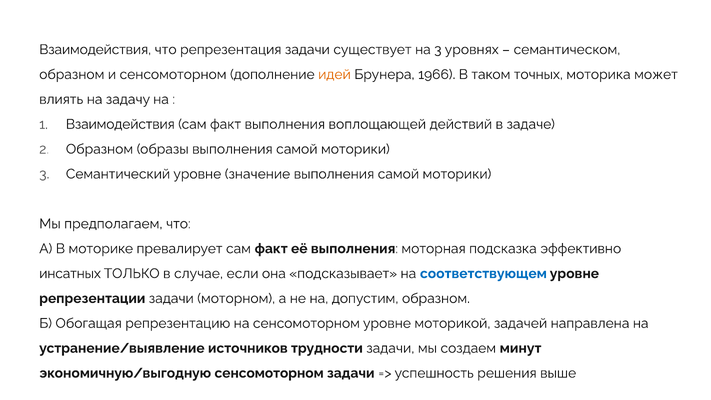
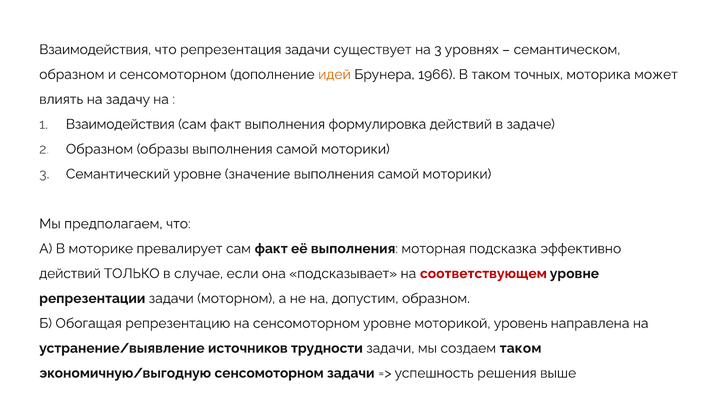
воплощающей: воплощающей -> формулировка
инсатных at (70, 273): инсатных -> действий
соответствующем colour: blue -> red
задачей: задачей -> уровень
создаем минут: минут -> таком
